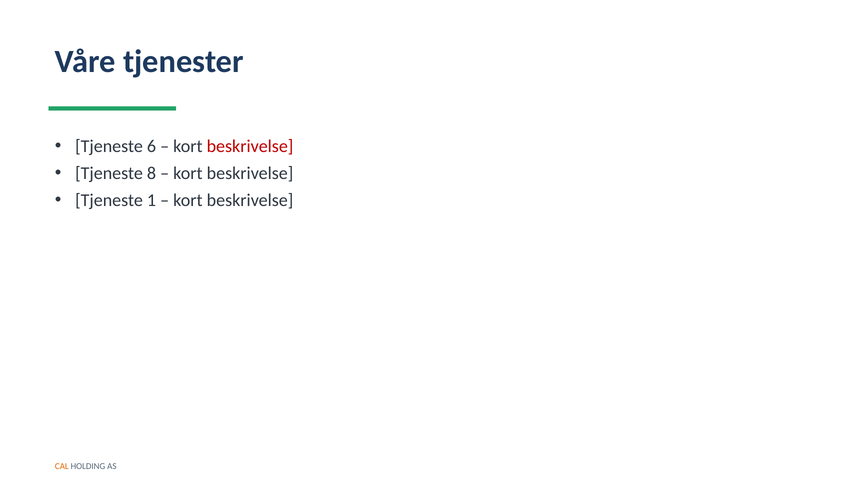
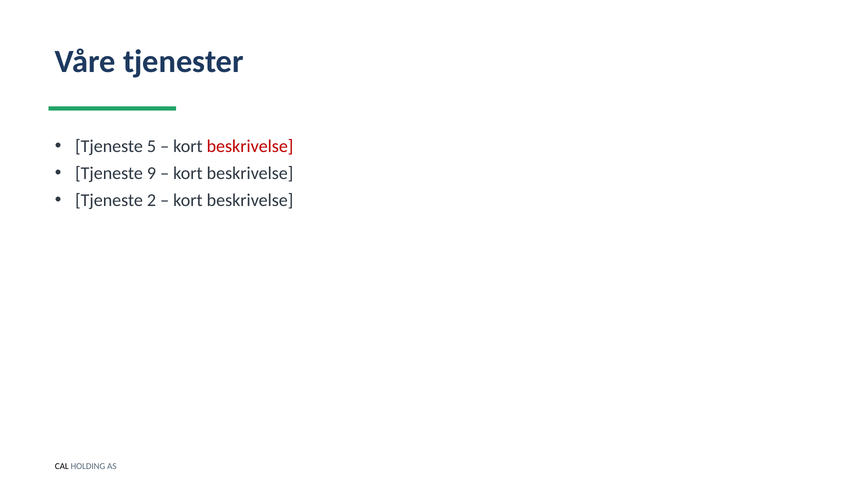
6: 6 -> 5
8: 8 -> 9
1: 1 -> 2
CAL colour: orange -> black
